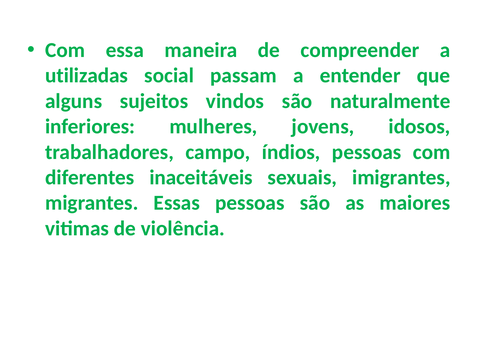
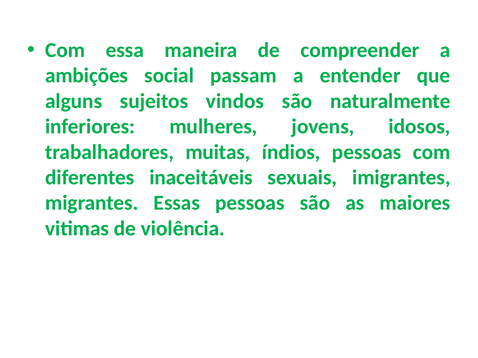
utilizadas: utilizadas -> ambições
campo: campo -> muitas
